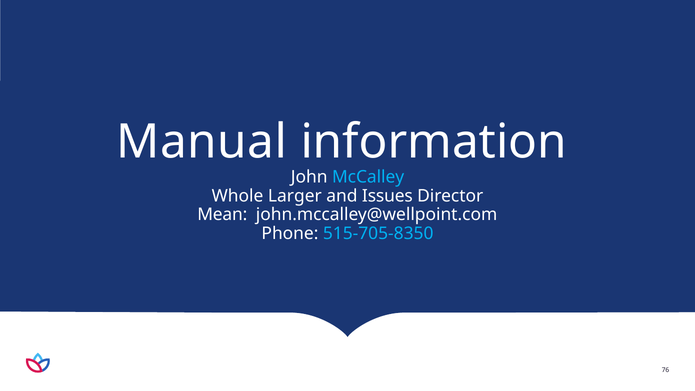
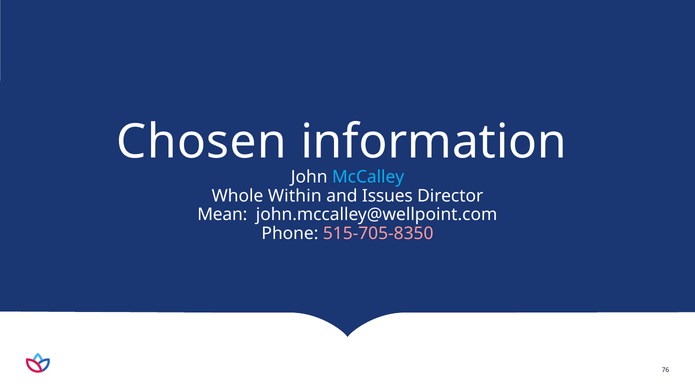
Manual: Manual -> Chosen
Larger: Larger -> Within
515-705-8350 colour: light blue -> pink
